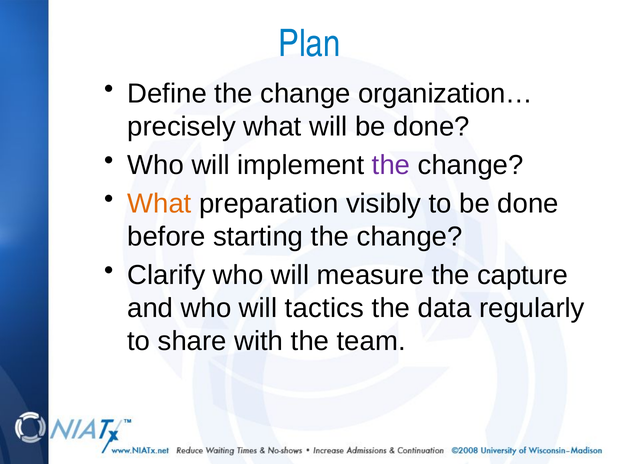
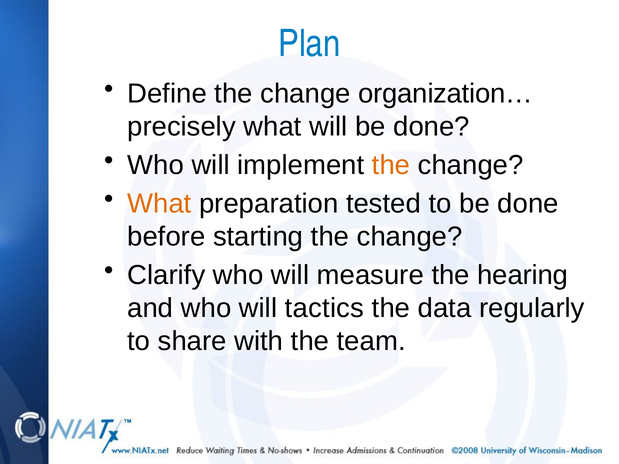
the at (391, 165) colour: purple -> orange
visibly: visibly -> tested
capture: capture -> hearing
